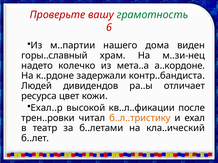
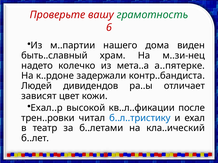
горы..славный: горы..славный -> быть..славный
а..кордоне: а..кордоне -> а..пятерке
ресурса: ресурса -> зависят
б..л..тристику colour: orange -> blue
